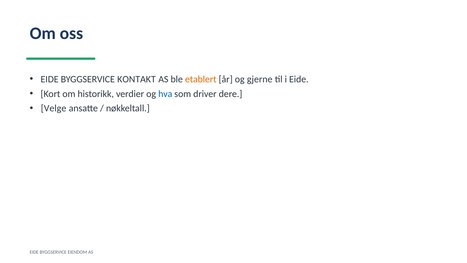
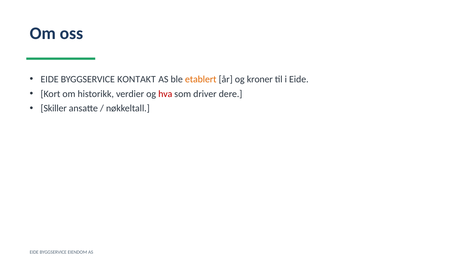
gjerne: gjerne -> kroner
hva colour: blue -> red
Velge: Velge -> Skiller
